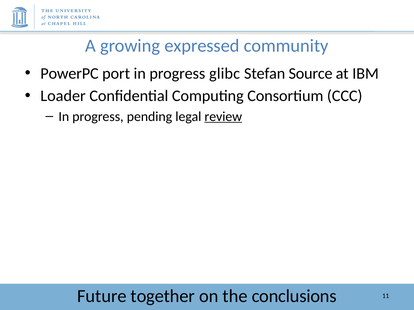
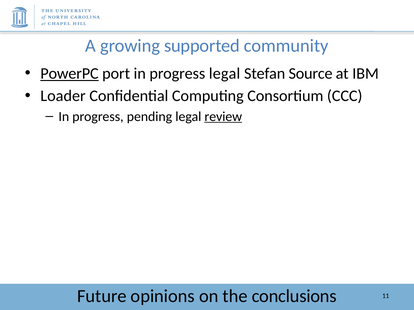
expressed: expressed -> supported
PowerPC underline: none -> present
progress glibc: glibc -> legal
together: together -> opinions
